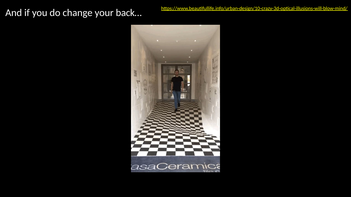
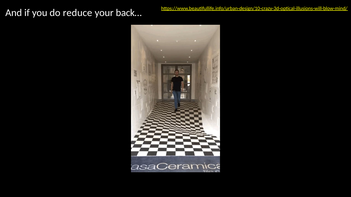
change: change -> reduce
